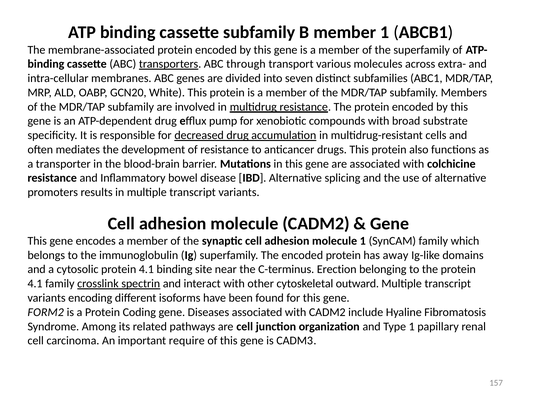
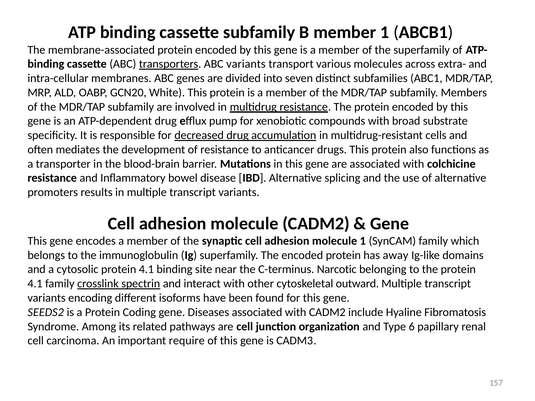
ABC through: through -> variants
Erection: Erection -> Narcotic
FORM2: FORM2 -> SEEDS2
Type 1: 1 -> 6
